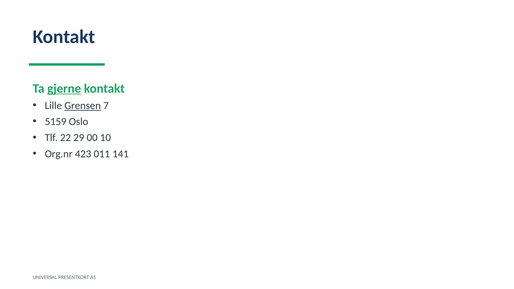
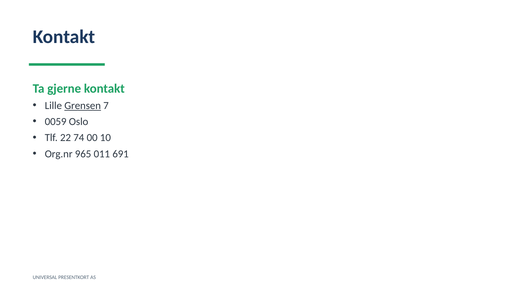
gjerne underline: present -> none
5159: 5159 -> 0059
29: 29 -> 74
423: 423 -> 965
141: 141 -> 691
